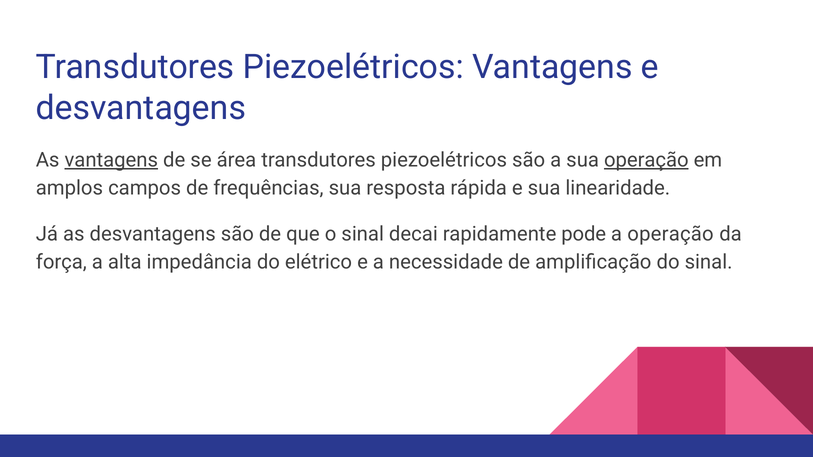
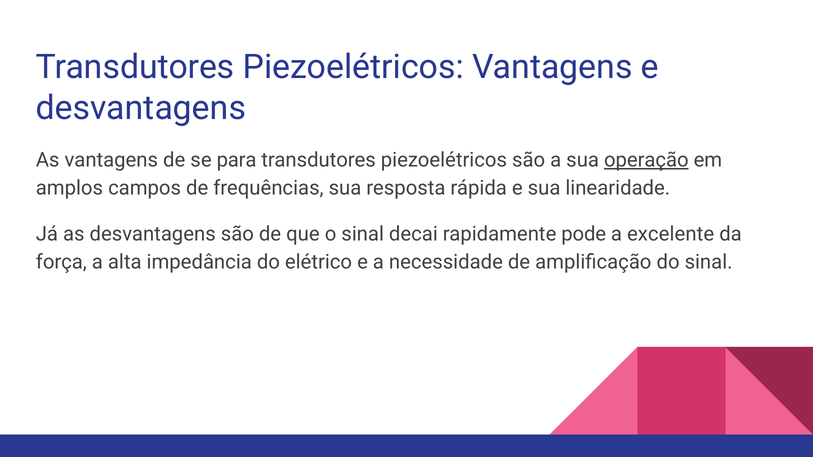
vantagens at (111, 160) underline: present -> none
área: área -> para
a operação: operação -> excelente
